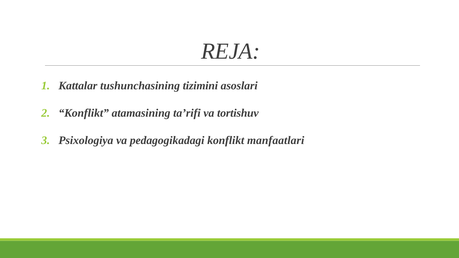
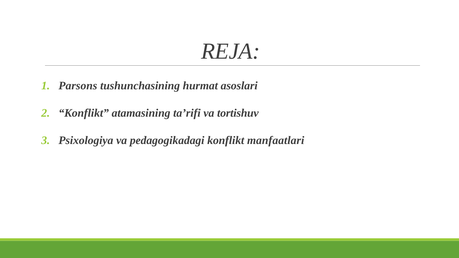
Kattalar: Kattalar -> Parsons
tizimini: tizimini -> hurmat
